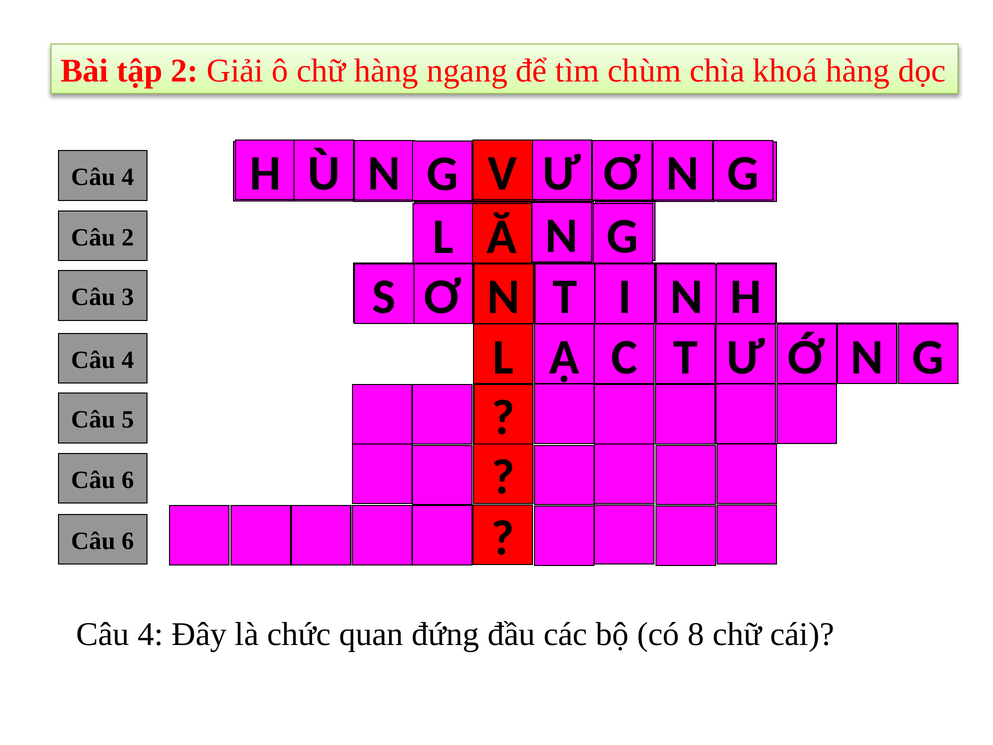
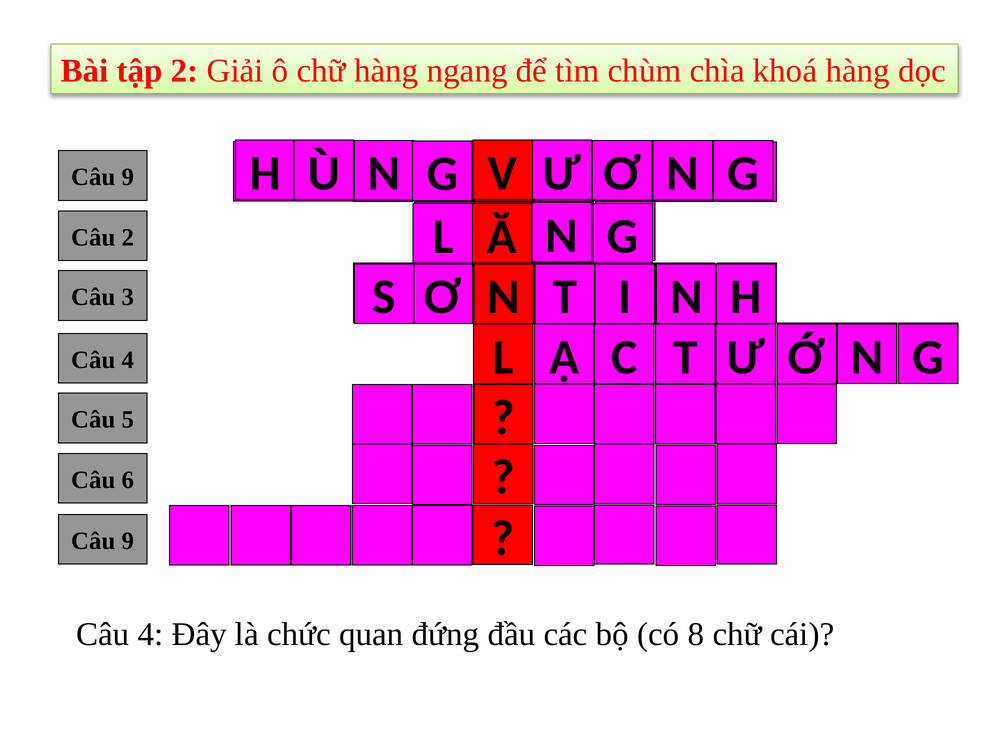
4 at (128, 177): 4 -> 9
6 at (128, 541): 6 -> 9
